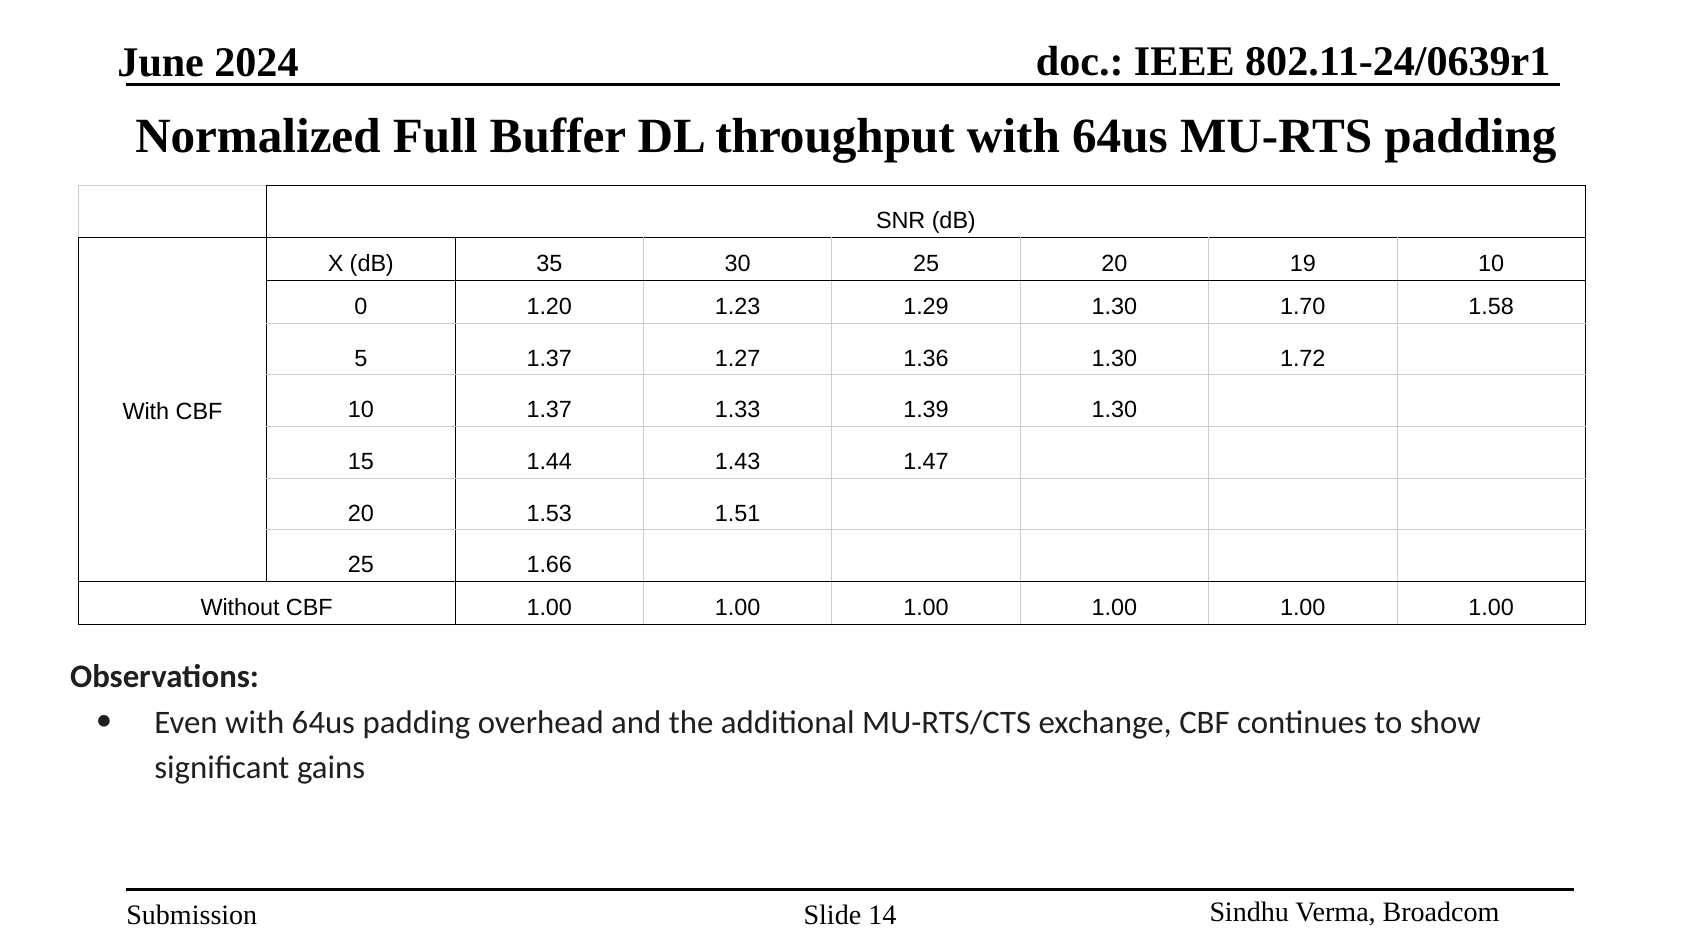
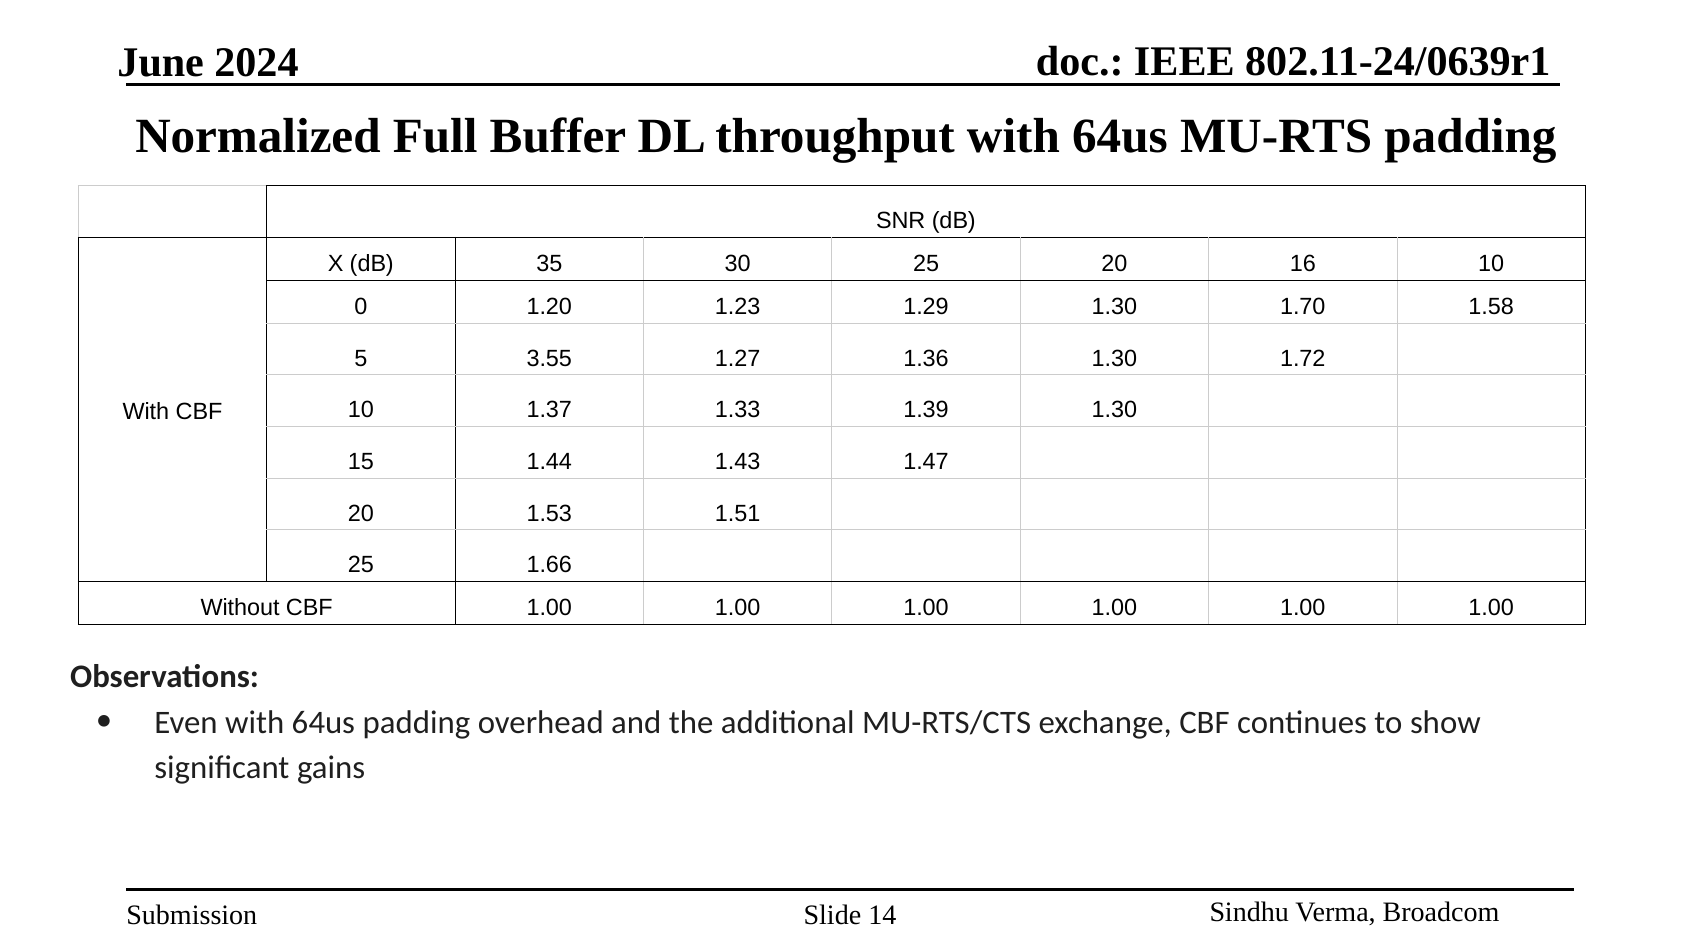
19: 19 -> 16
5 1.37: 1.37 -> 3.55
